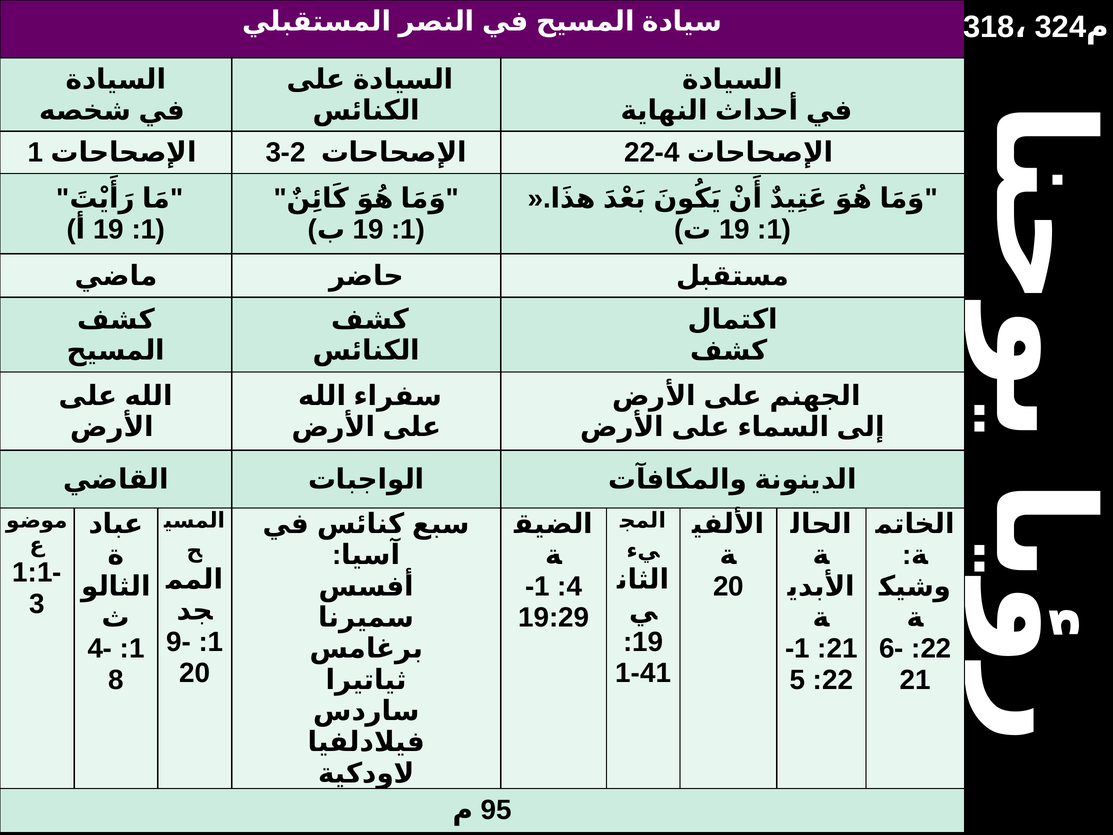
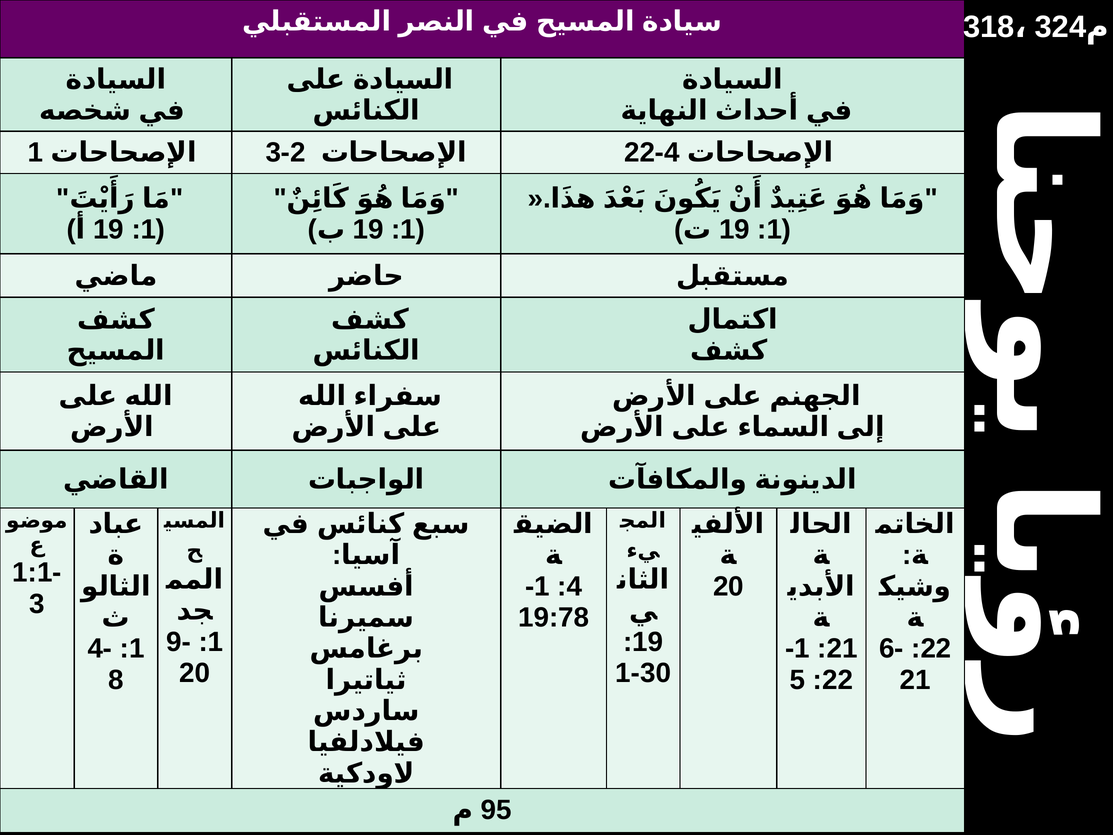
19:29: 19:29 -> 19:78
1-41: 1-41 -> 1-30
